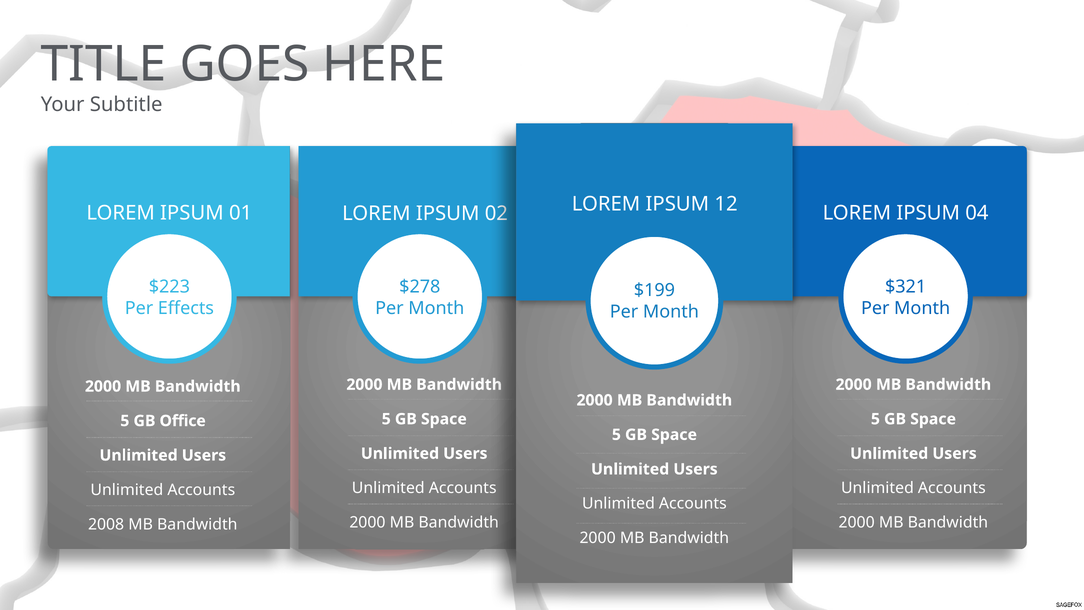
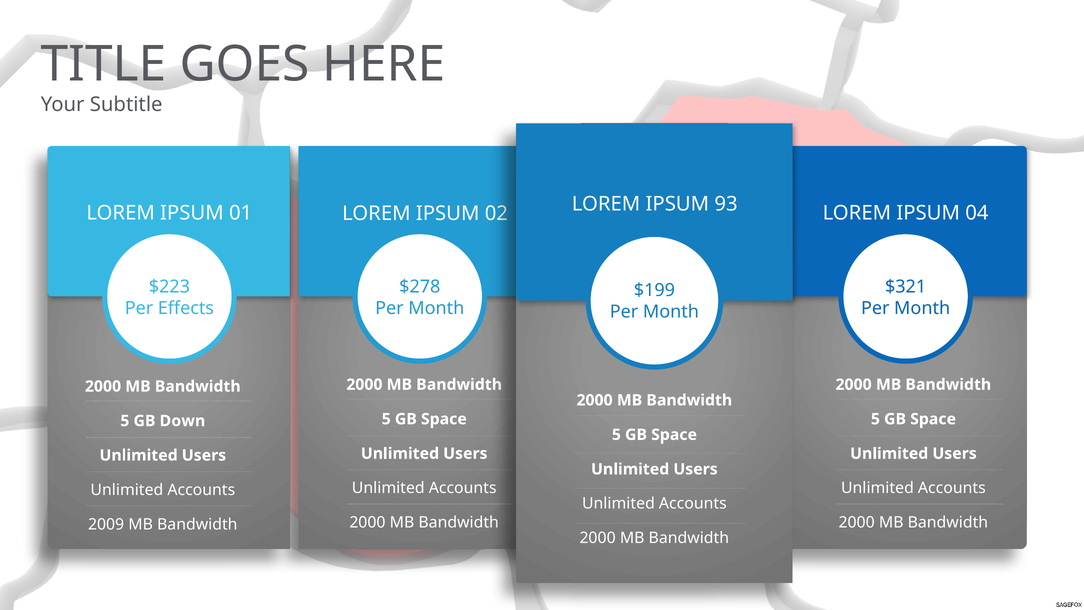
12: 12 -> 93
Office: Office -> Down
2008: 2008 -> 2009
